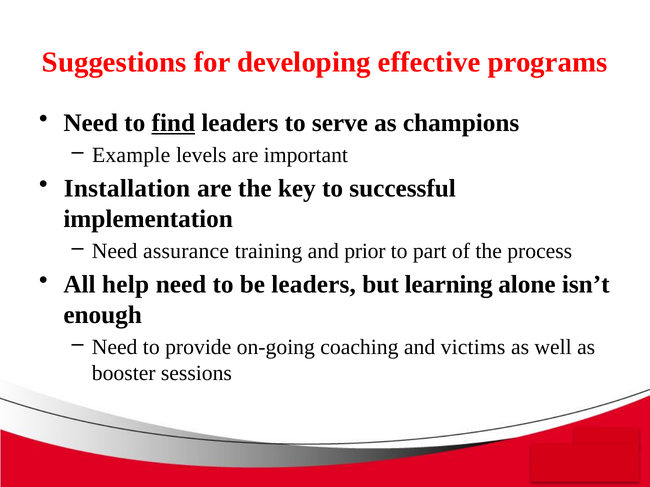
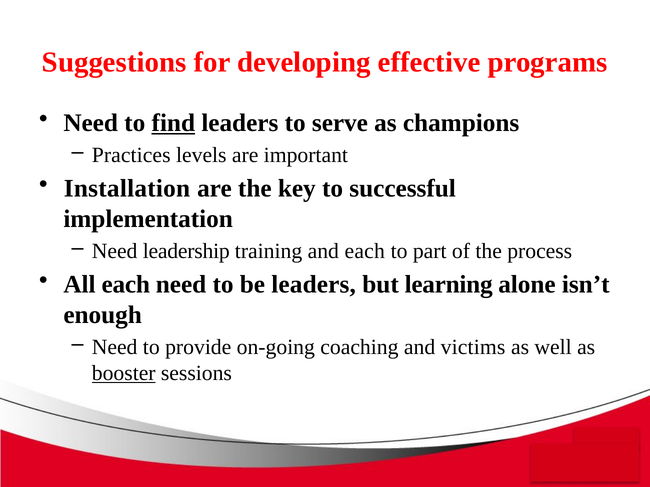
Example: Example -> Practices
assurance: assurance -> leadership
and prior: prior -> each
All help: help -> each
booster underline: none -> present
